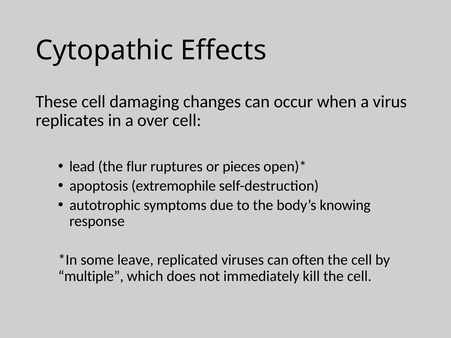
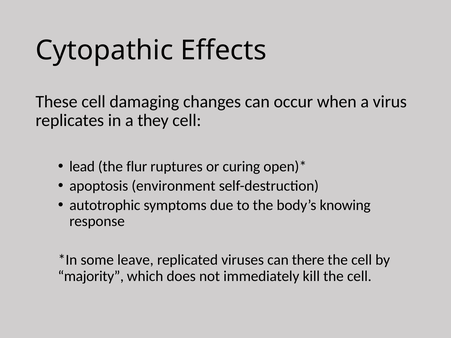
over: over -> they
pieces: pieces -> curing
extremophile: extremophile -> environment
often: often -> there
multiple: multiple -> majority
